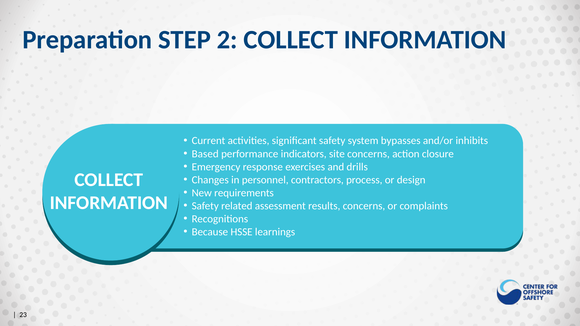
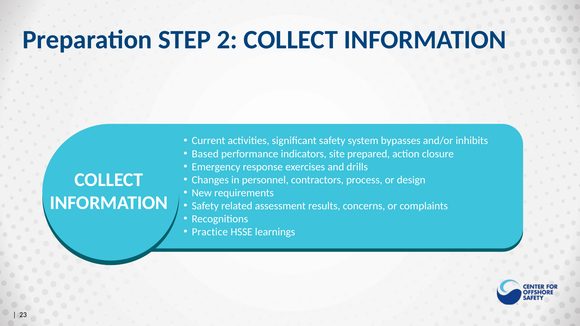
site concerns: concerns -> prepared
Because: Because -> Practice
